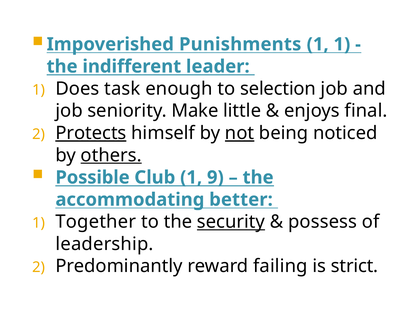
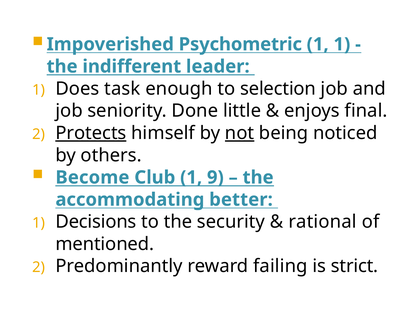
Punishments: Punishments -> Psychometric
Make: Make -> Done
others underline: present -> none
Possible: Possible -> Become
Together: Together -> Decisions
security underline: present -> none
possess: possess -> rational
leadership: leadership -> mentioned
